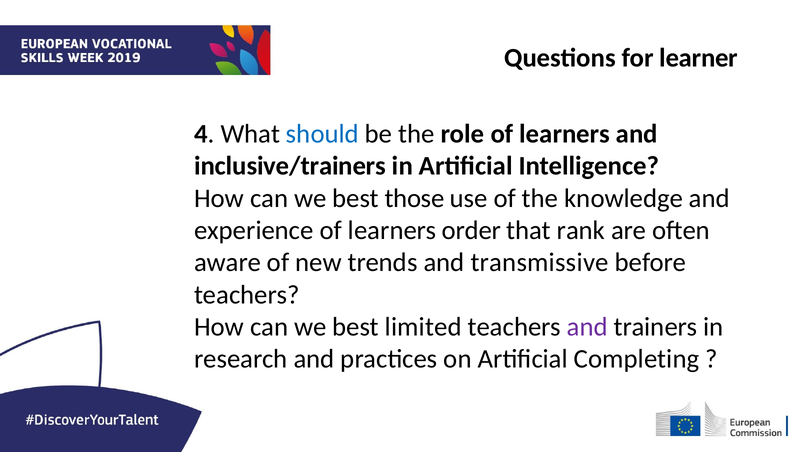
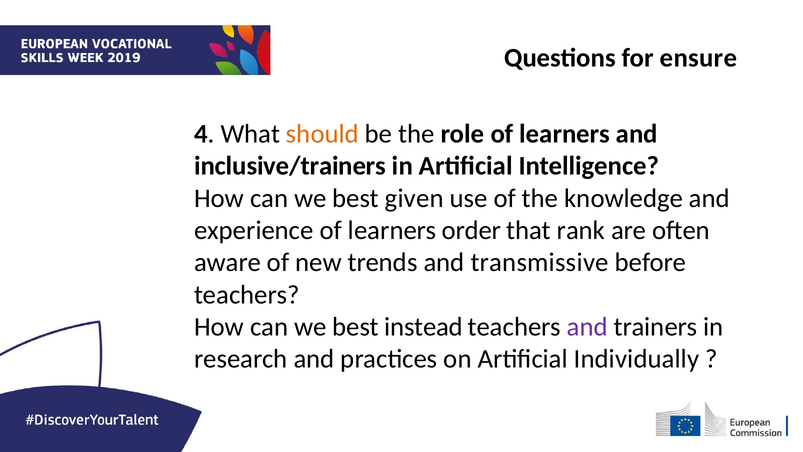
learner: learner -> ensure
should colour: blue -> orange
those: those -> given
limited: limited -> instead
Completing: Completing -> Individually
